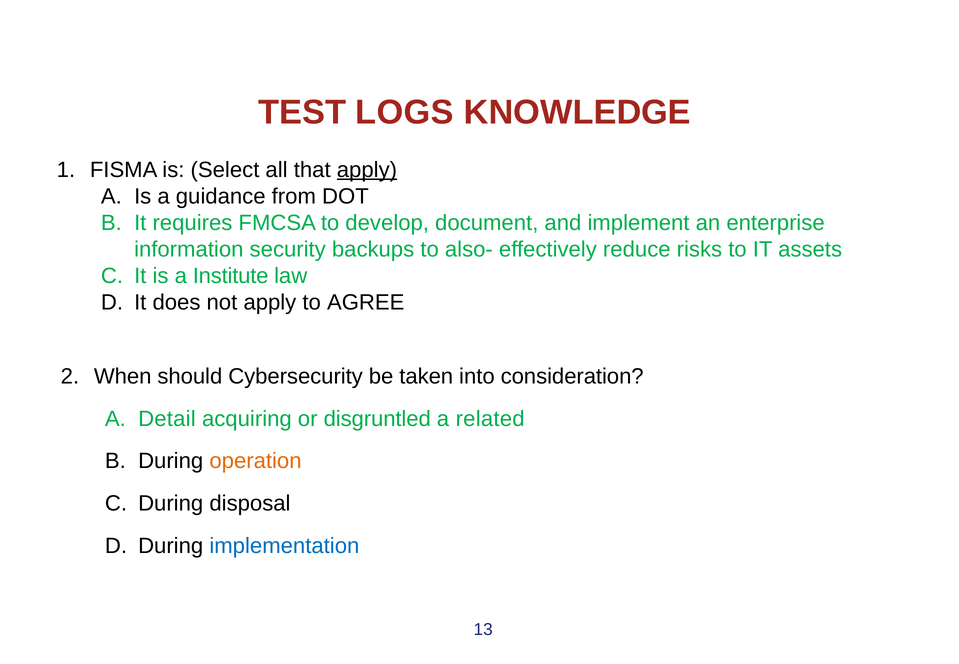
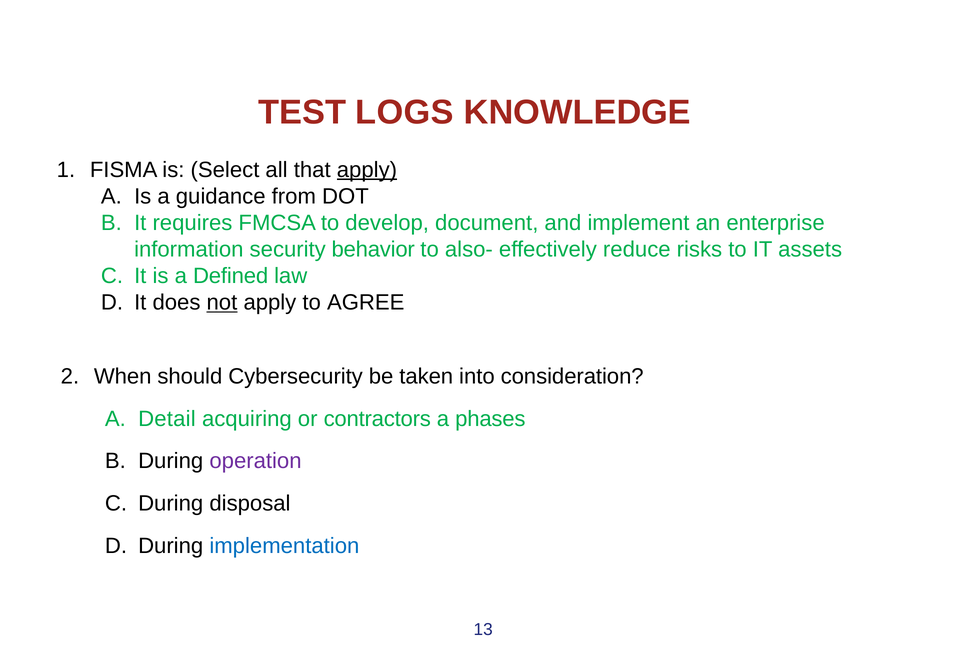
backups: backups -> behavior
Institute: Institute -> Defined
not underline: none -> present
disgruntled: disgruntled -> contractors
related: related -> phases
operation colour: orange -> purple
